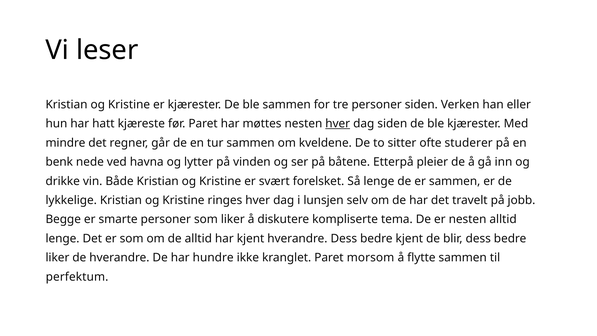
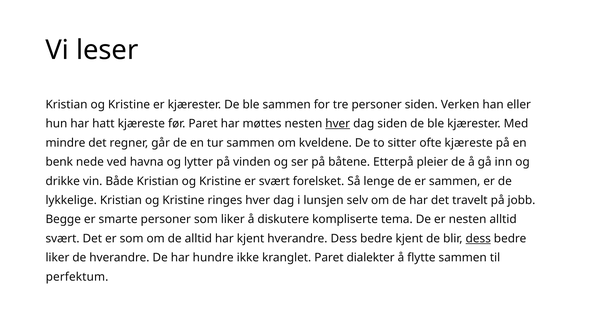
ofte studerer: studerer -> kjæreste
lenge at (63, 238): lenge -> svært
dess at (478, 238) underline: none -> present
morsom: morsom -> dialekter
